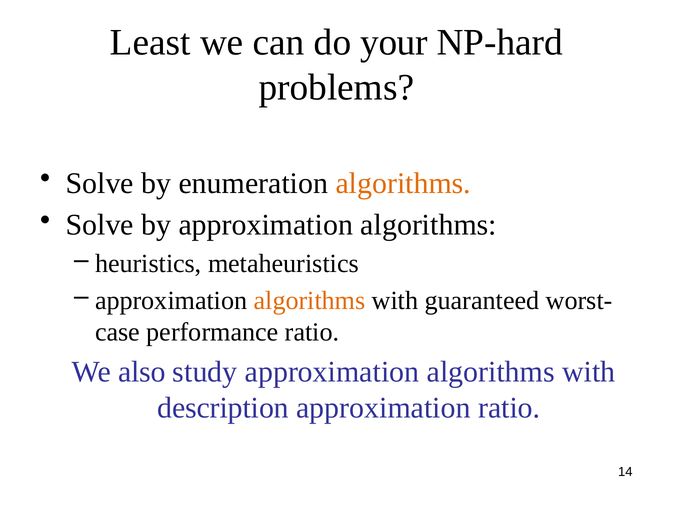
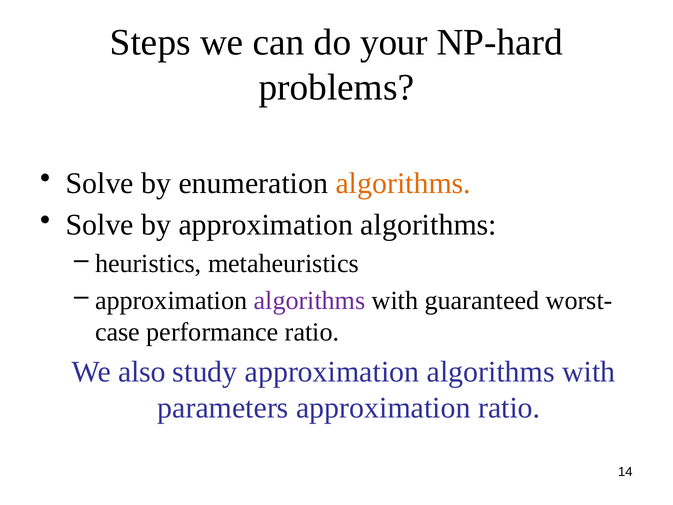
Least: Least -> Steps
algorithms at (310, 300) colour: orange -> purple
description: description -> parameters
